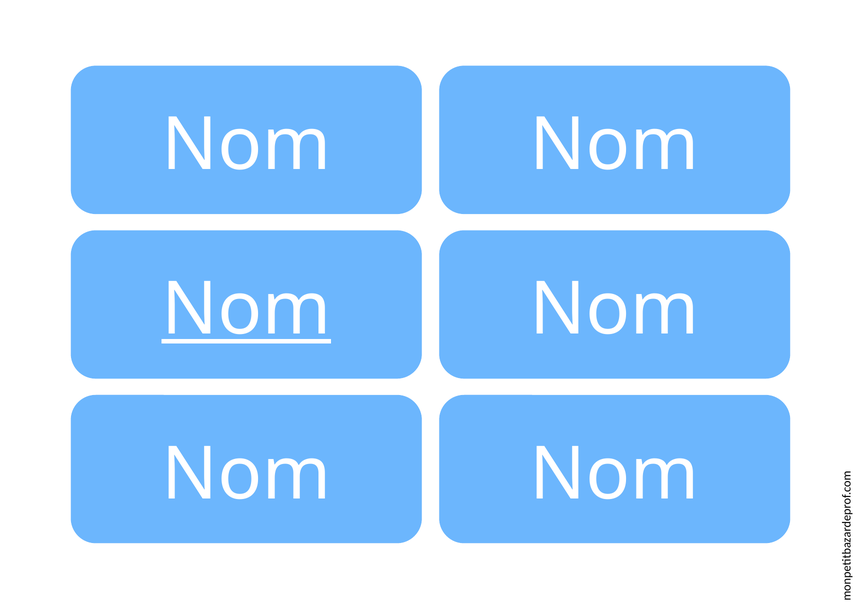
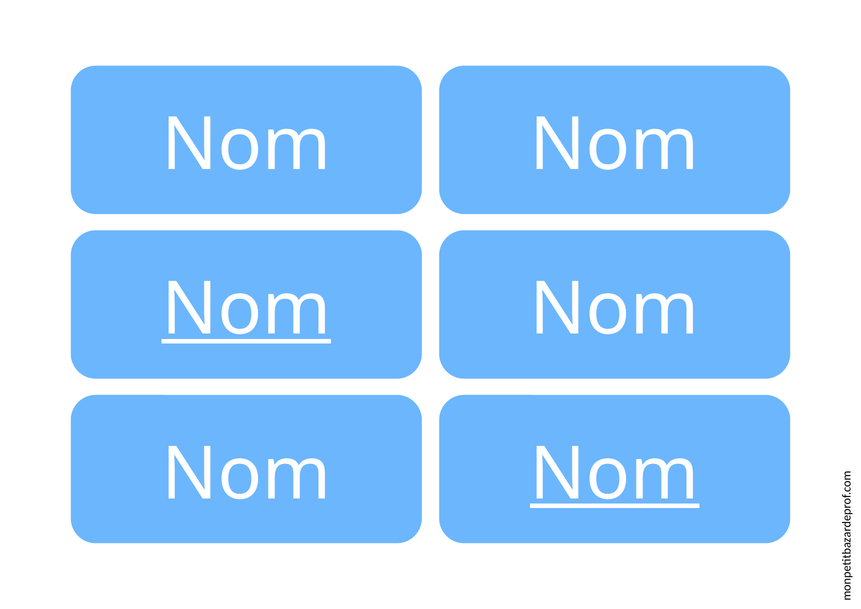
Nom at (615, 474) underline: none -> present
